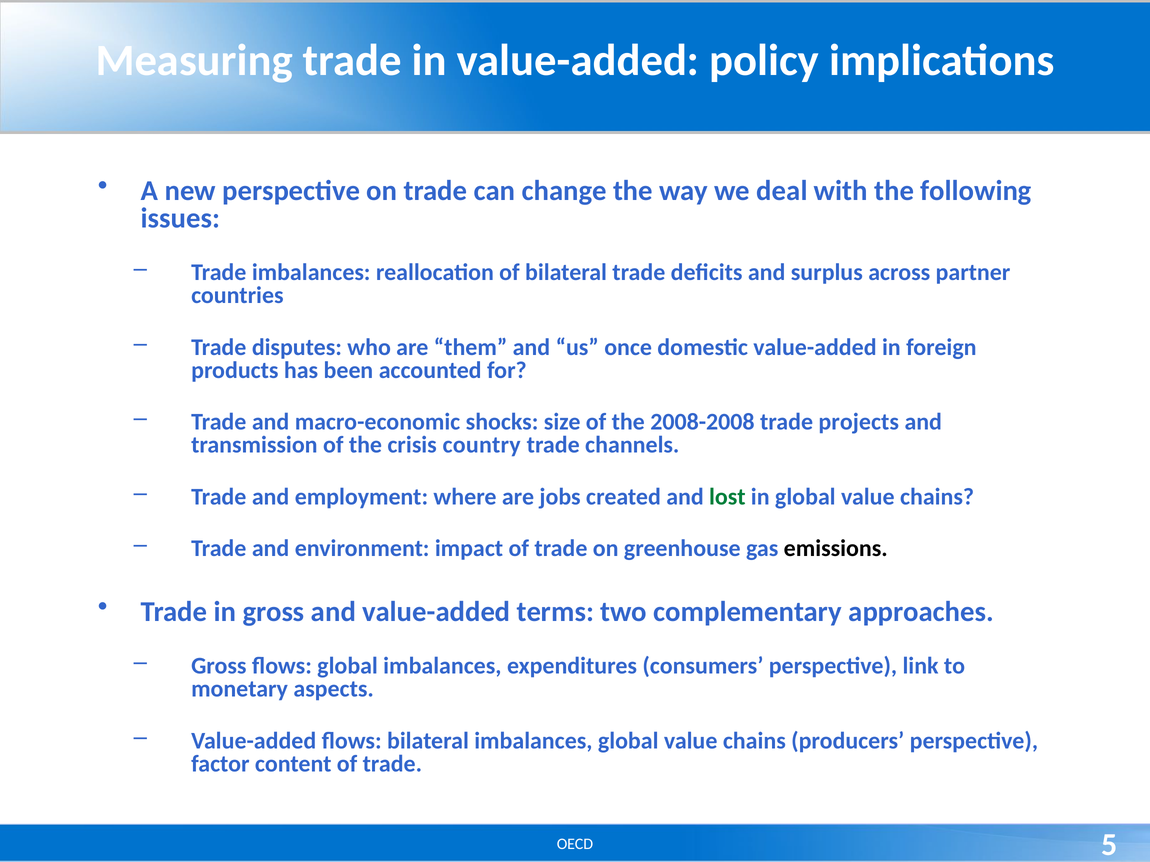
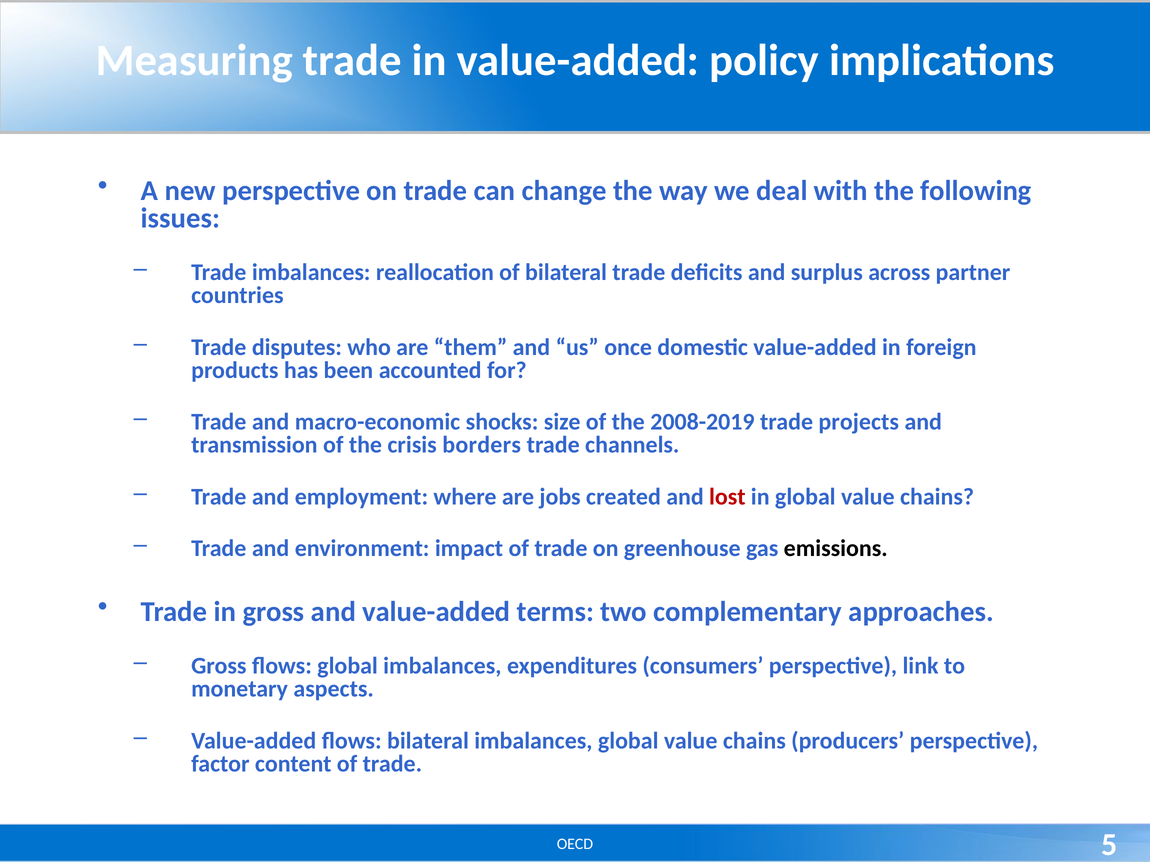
2008-2008: 2008-2008 -> 2008-2019
country: country -> borders
lost colour: green -> red
